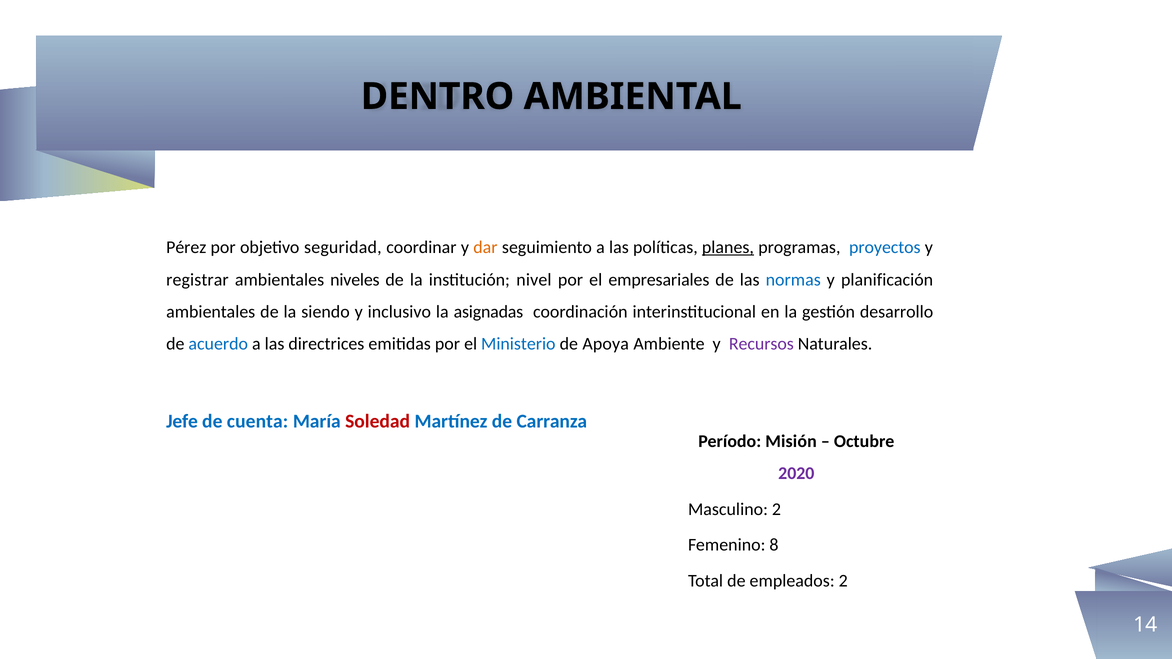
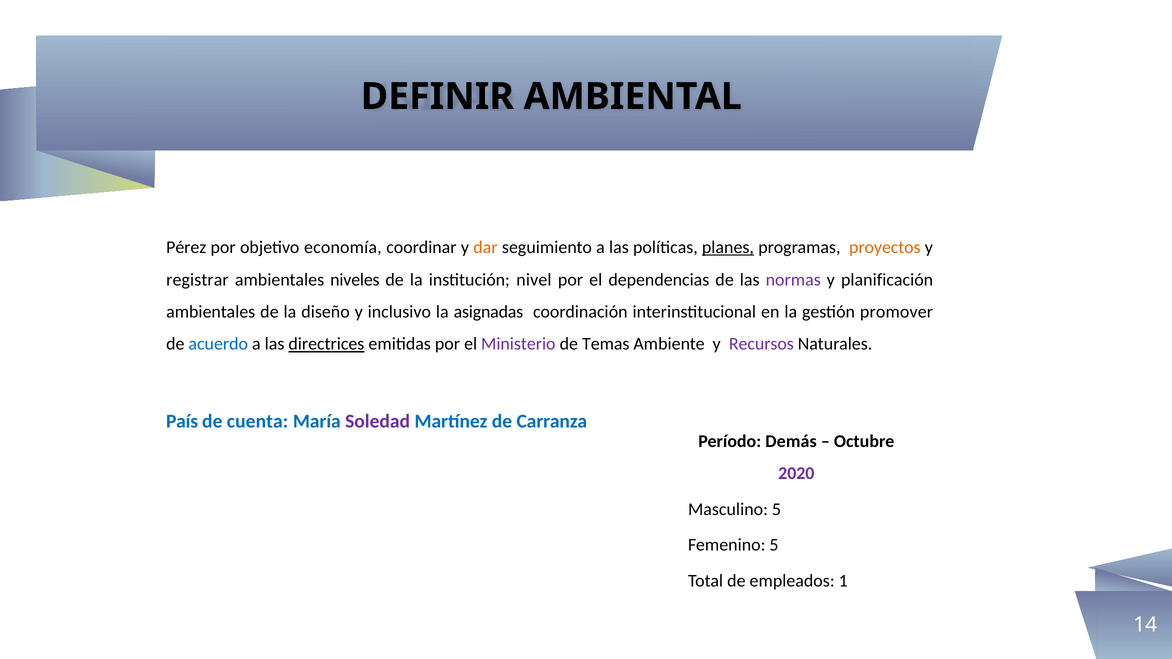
DENTRO: DENTRO -> DEFINIR
seguridad: seguridad -> economía
proyectos colour: blue -> orange
empresariales: empresariales -> dependencias
normas colour: blue -> purple
siendo: siendo -> diseño
desarrollo: desarrollo -> promover
directrices underline: none -> present
Ministerio colour: blue -> purple
Apoya: Apoya -> Temas
Jefe: Jefe -> País
Soledad colour: red -> purple
Misión: Misión -> Demás
Masculino 2: 2 -> 5
Femenino 8: 8 -> 5
empleados 2: 2 -> 1
